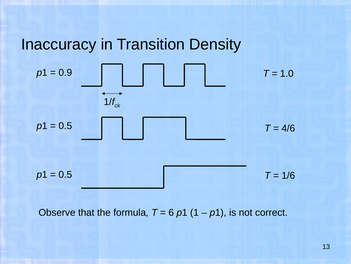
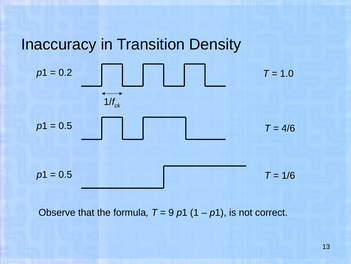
0.9: 0.9 -> 0.2
6: 6 -> 9
